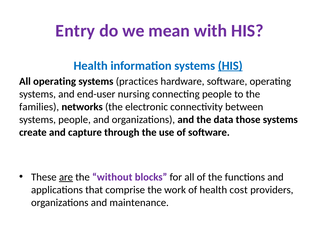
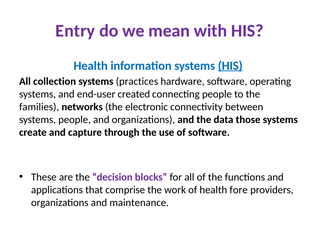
All operating: operating -> collection
nursing: nursing -> created
are underline: present -> none
without: without -> decision
cost: cost -> fore
